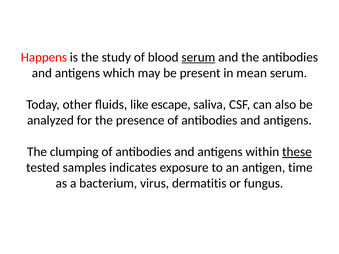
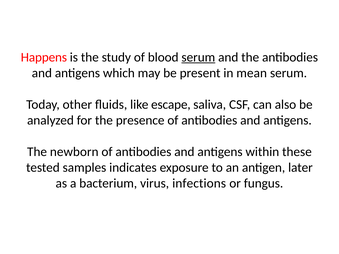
clumping: clumping -> newborn
these underline: present -> none
time: time -> later
dermatitis: dermatitis -> infections
